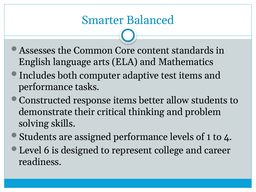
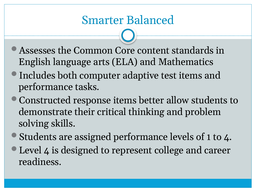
Level 6: 6 -> 4
